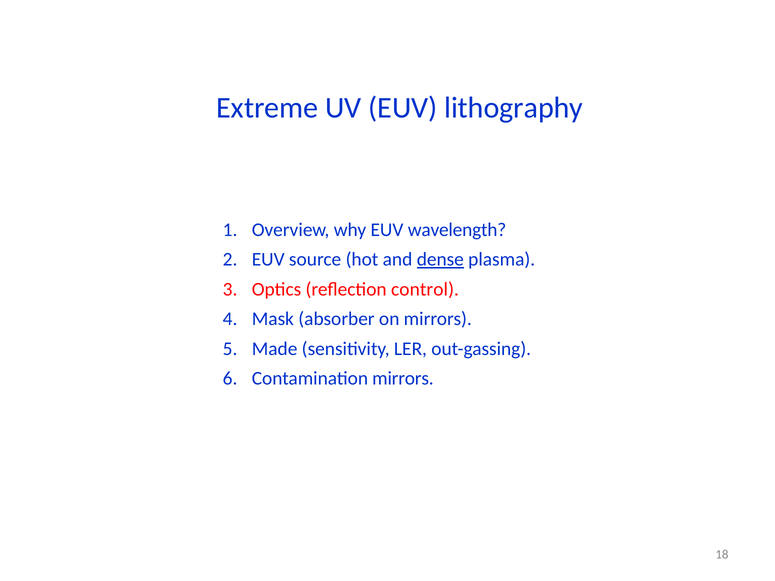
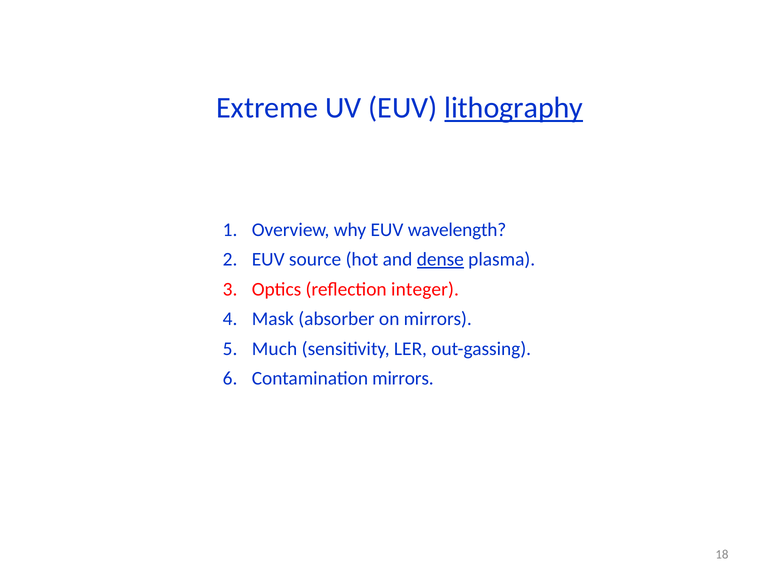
lithography underline: none -> present
control: control -> integer
Made: Made -> Much
